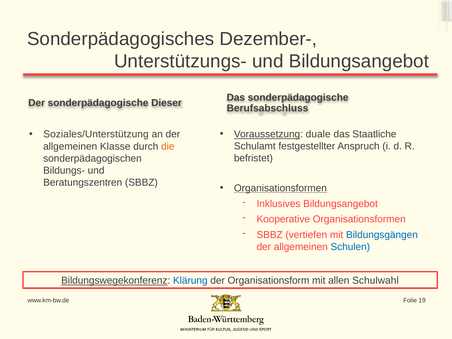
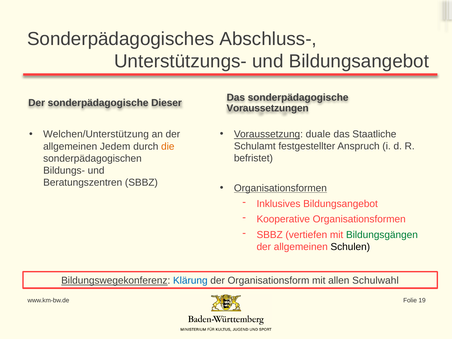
Dezember-: Dezember- -> Abschluss-
Berufsabschluss: Berufsabschluss -> Voraussetzungen
Soziales/Unterstützung: Soziales/Unterstützung -> Welchen/Unterstützung
Klasse: Klasse -> Jedem
Bildungsgängen colour: blue -> green
Schulen colour: blue -> black
